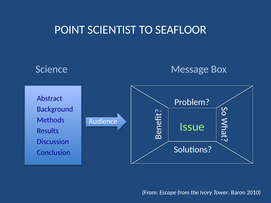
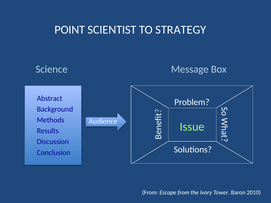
SEAFLOOR: SEAFLOOR -> STRATEGY
